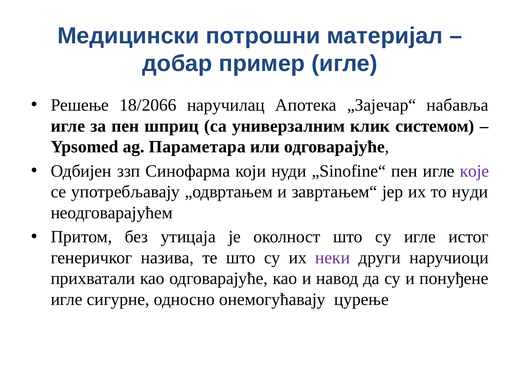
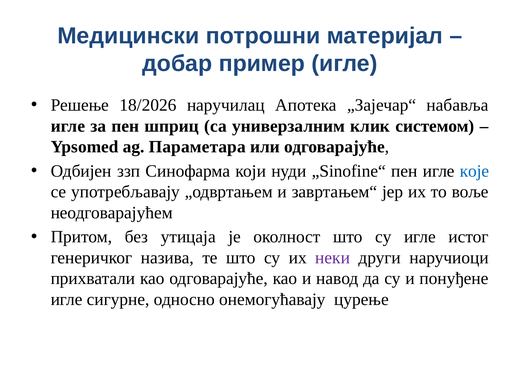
18/2066: 18/2066 -> 18/2026
које colour: purple -> blue
то нуди: нуди -> воље
